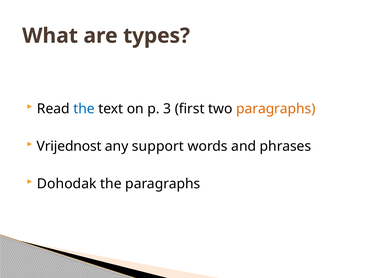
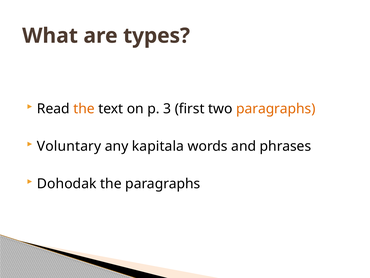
the at (84, 109) colour: blue -> orange
Vrijednost: Vrijednost -> Voluntary
support: support -> kapitala
